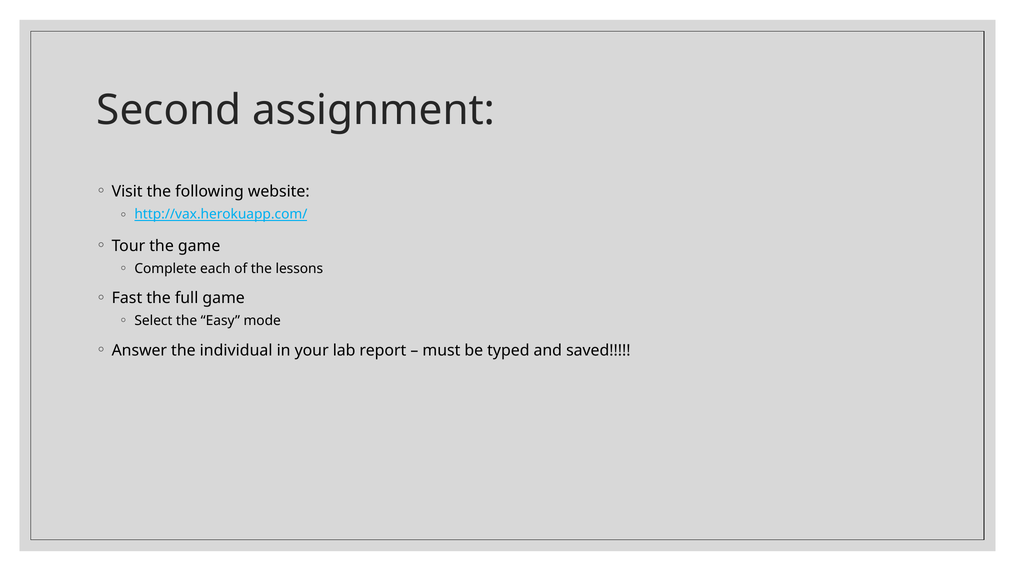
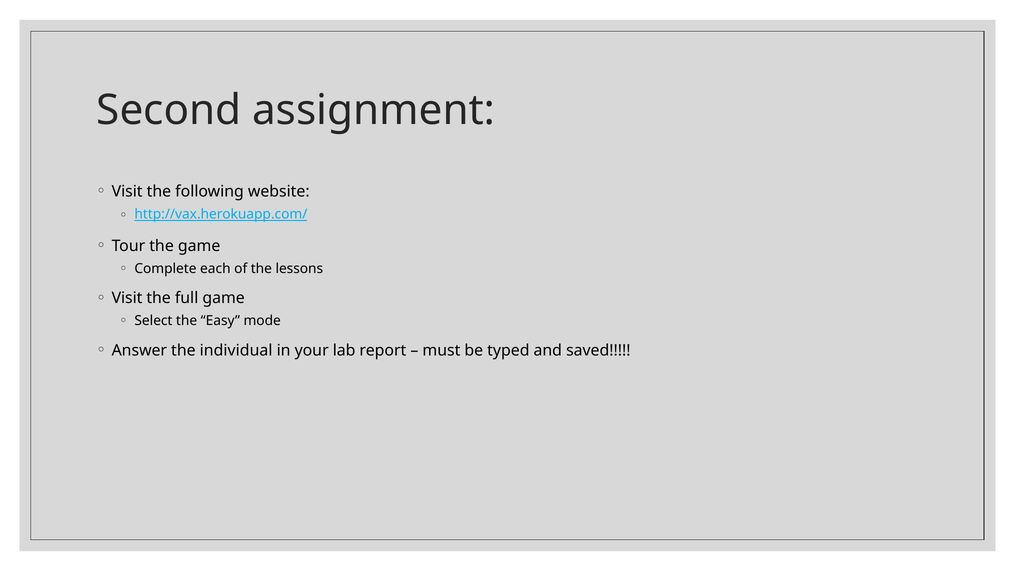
Fast at (127, 298): Fast -> Visit
